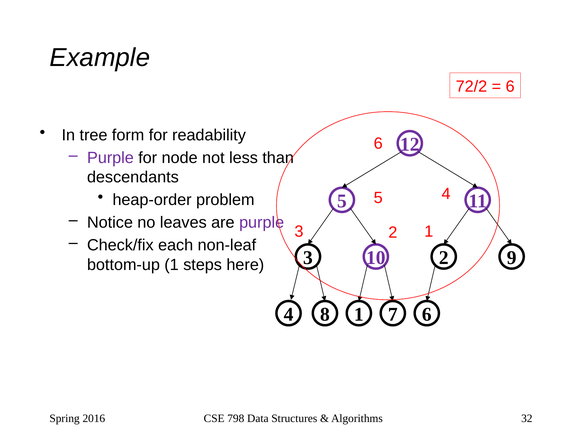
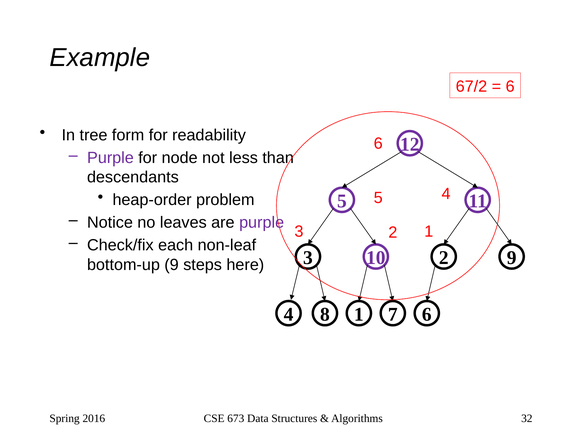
72/2: 72/2 -> 67/2
bottom-up 1: 1 -> 9
798: 798 -> 673
